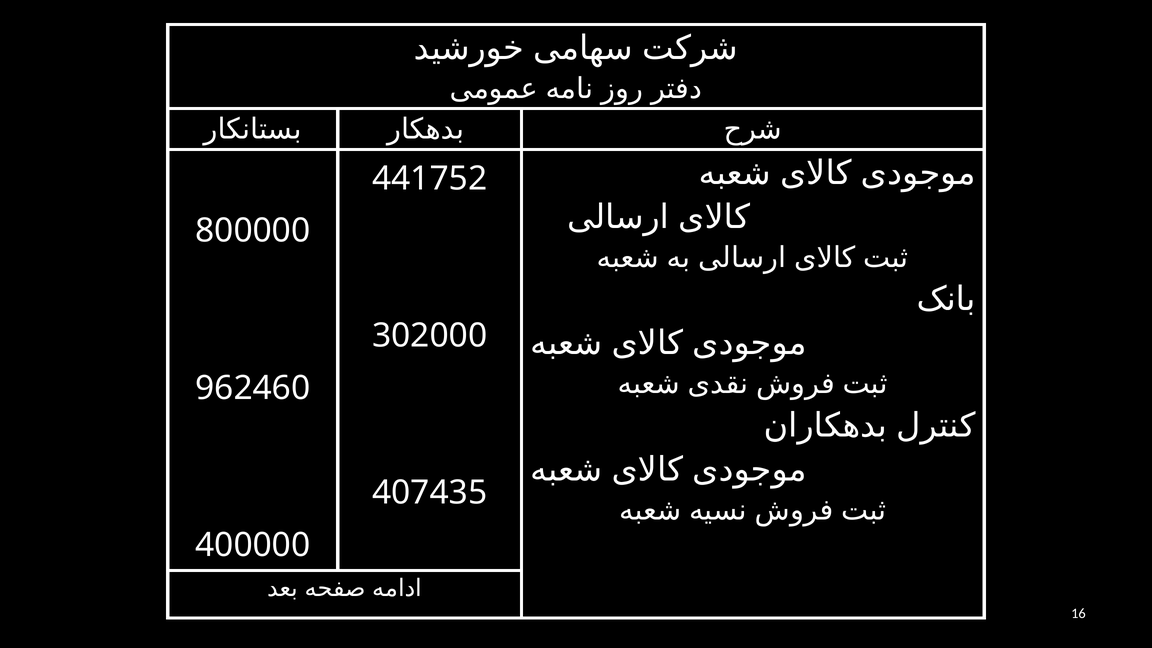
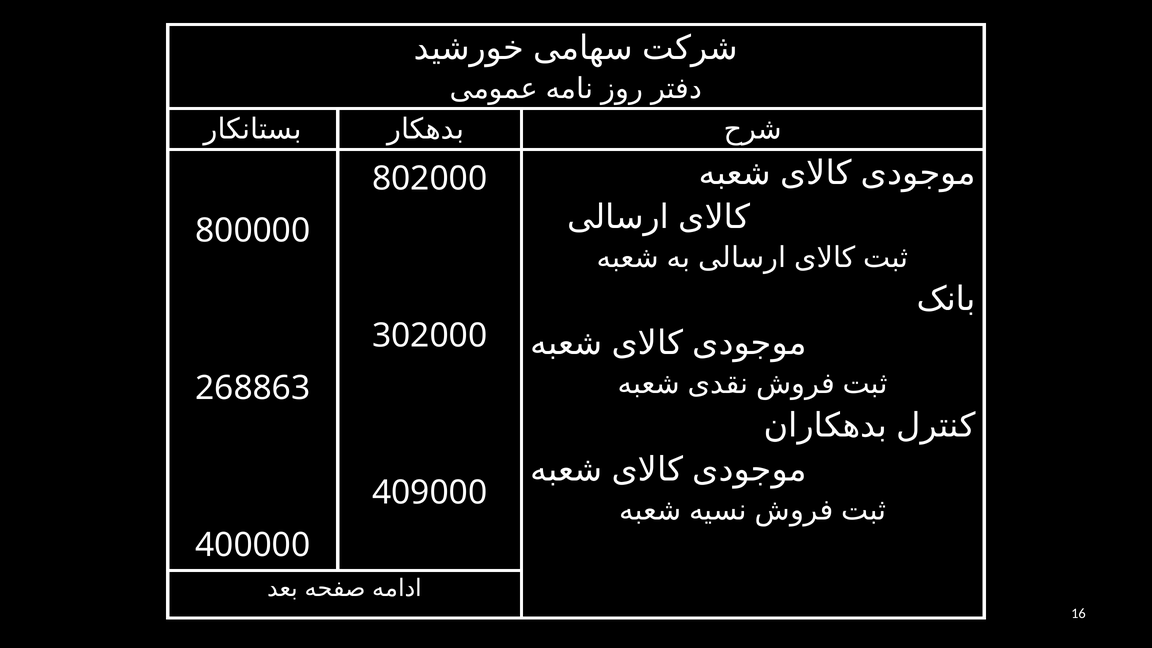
441752: 441752 -> 802000
962460: 962460 -> 268863
407435: 407435 -> 409000
